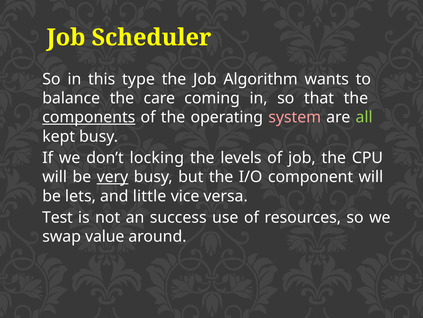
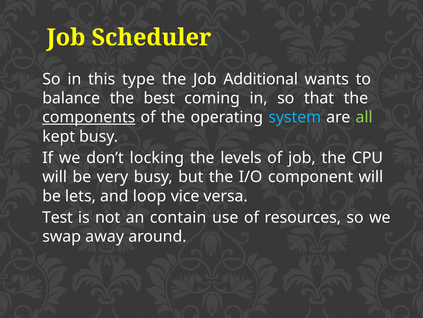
Algorithm: Algorithm -> Additional
care: care -> best
system colour: pink -> light blue
very underline: present -> none
little: little -> loop
success: success -> contain
value: value -> away
